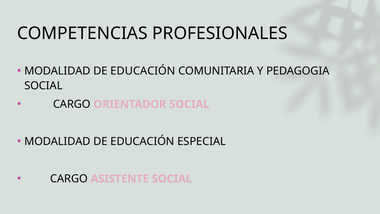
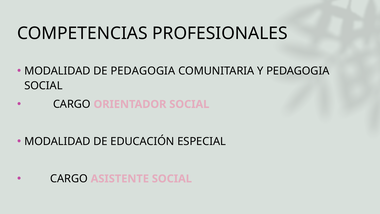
EDUCACIÓN at (143, 71): EDUCACIÓN -> PEDAGOGIA
